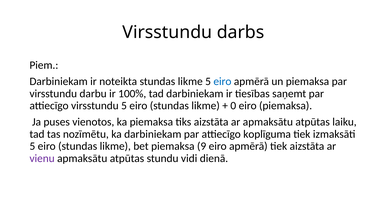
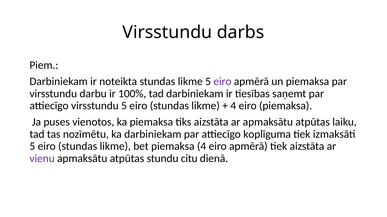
eiro at (222, 82) colour: blue -> purple
0 at (233, 106): 0 -> 4
piemaksa 9: 9 -> 4
vidi: vidi -> citu
